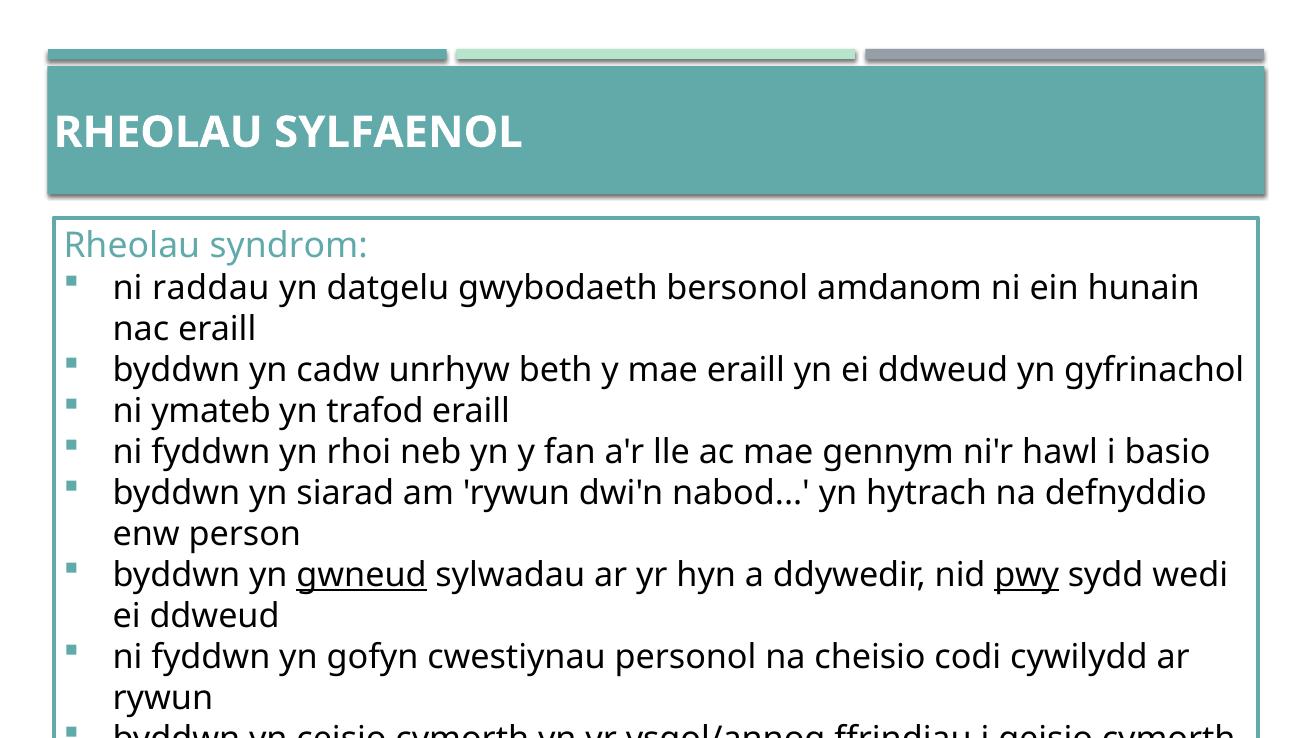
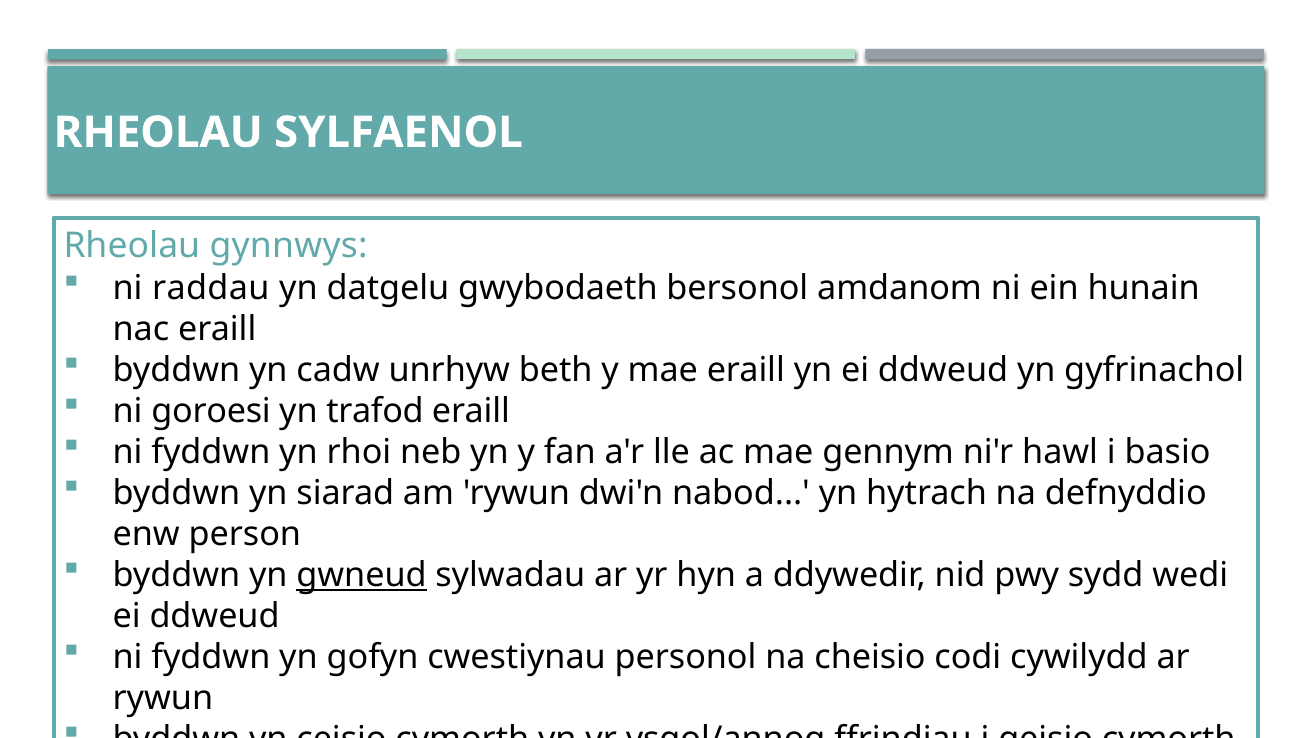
syndrom: syndrom -> gynnwys
ymateb: ymateb -> goroesi
pwy underline: present -> none
